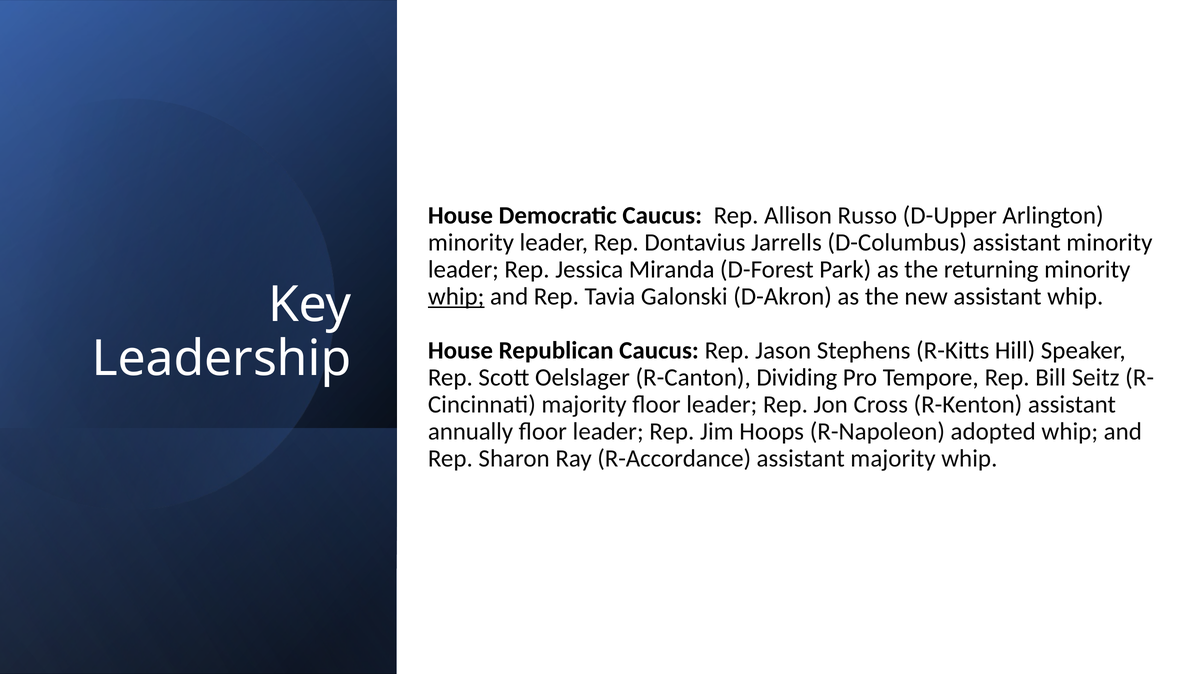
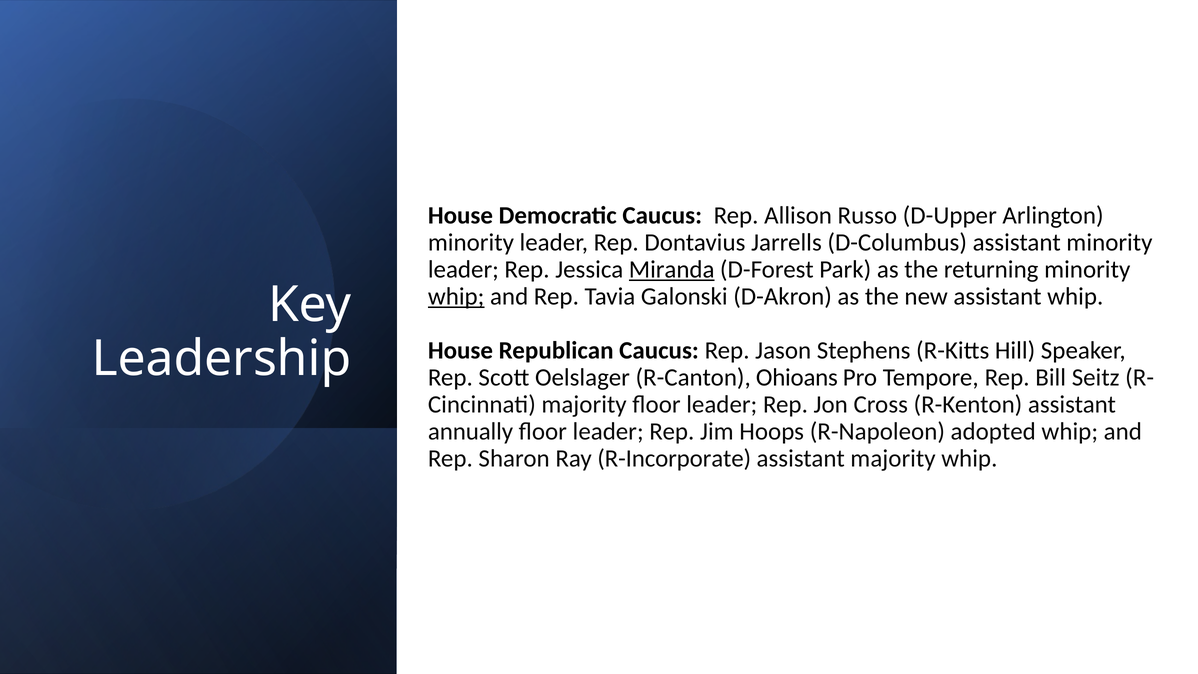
Miranda underline: none -> present
Dividing: Dividing -> Ohioans
R-Accordance: R-Accordance -> R-Incorporate
